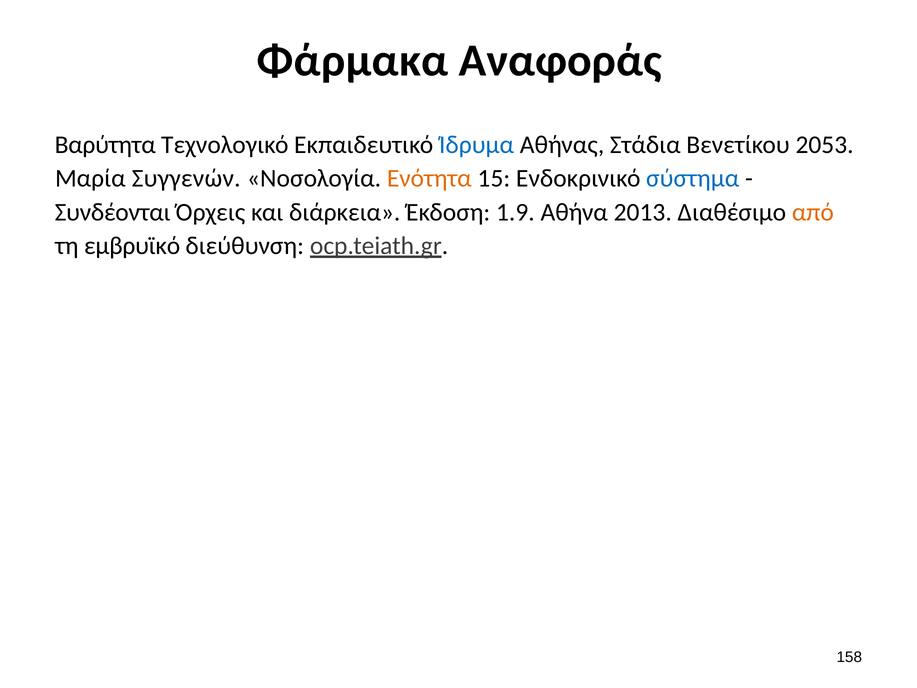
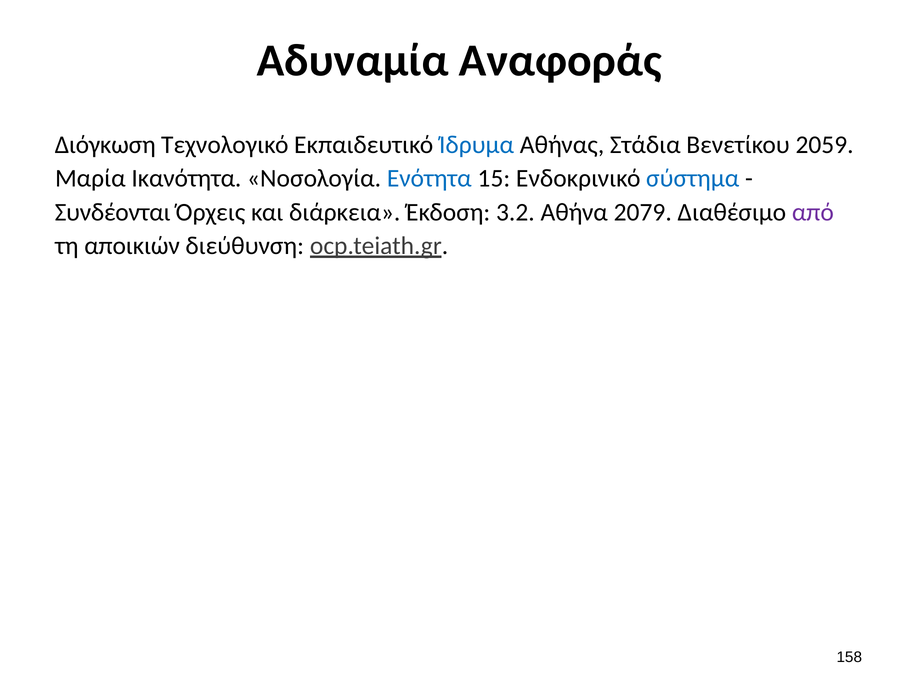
Φάρμακα: Φάρμακα -> Αδυναμία
Βαρύτητα: Βαρύτητα -> Διόγκωση
2053: 2053 -> 2059
Συγγενών: Συγγενών -> Ικανότητα
Ενότητα colour: orange -> blue
1.9: 1.9 -> 3.2
2013: 2013 -> 2079
από colour: orange -> purple
εμβρυϊκό: εμβρυϊκό -> αποικιών
